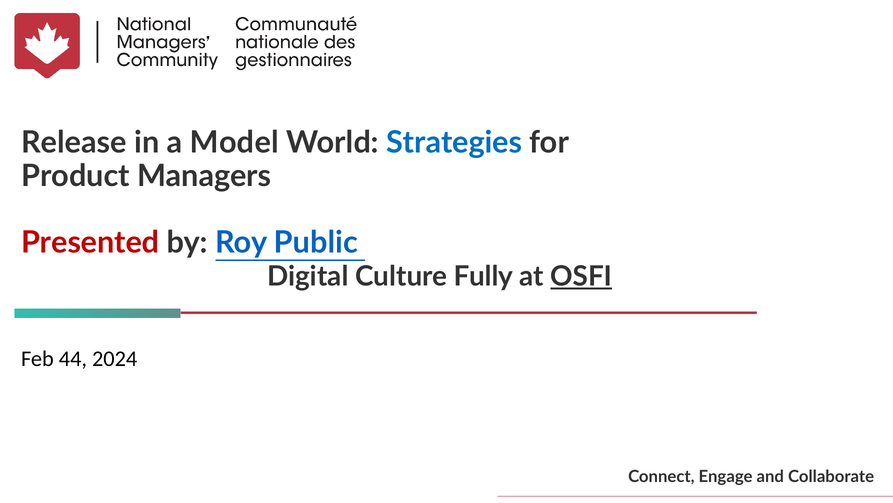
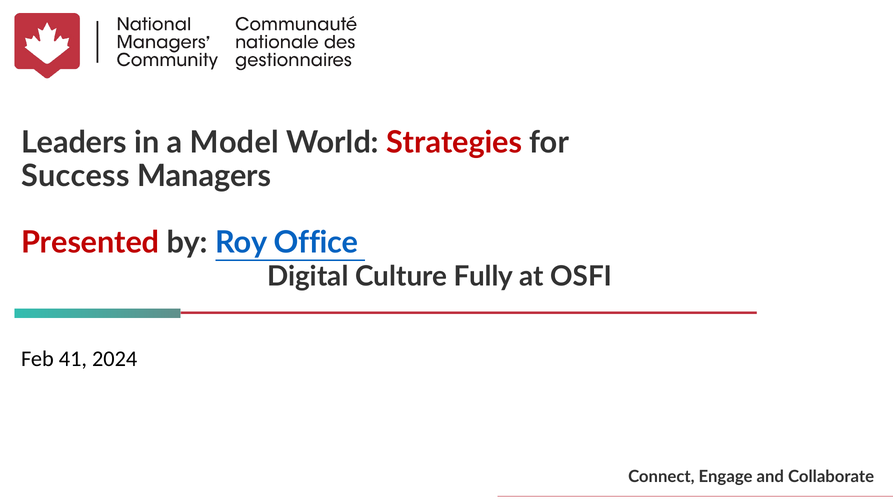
Release: Release -> Leaders
Strategies colour: blue -> red
Product: Product -> Success
Public: Public -> Office
OSFI underline: present -> none
44: 44 -> 41
